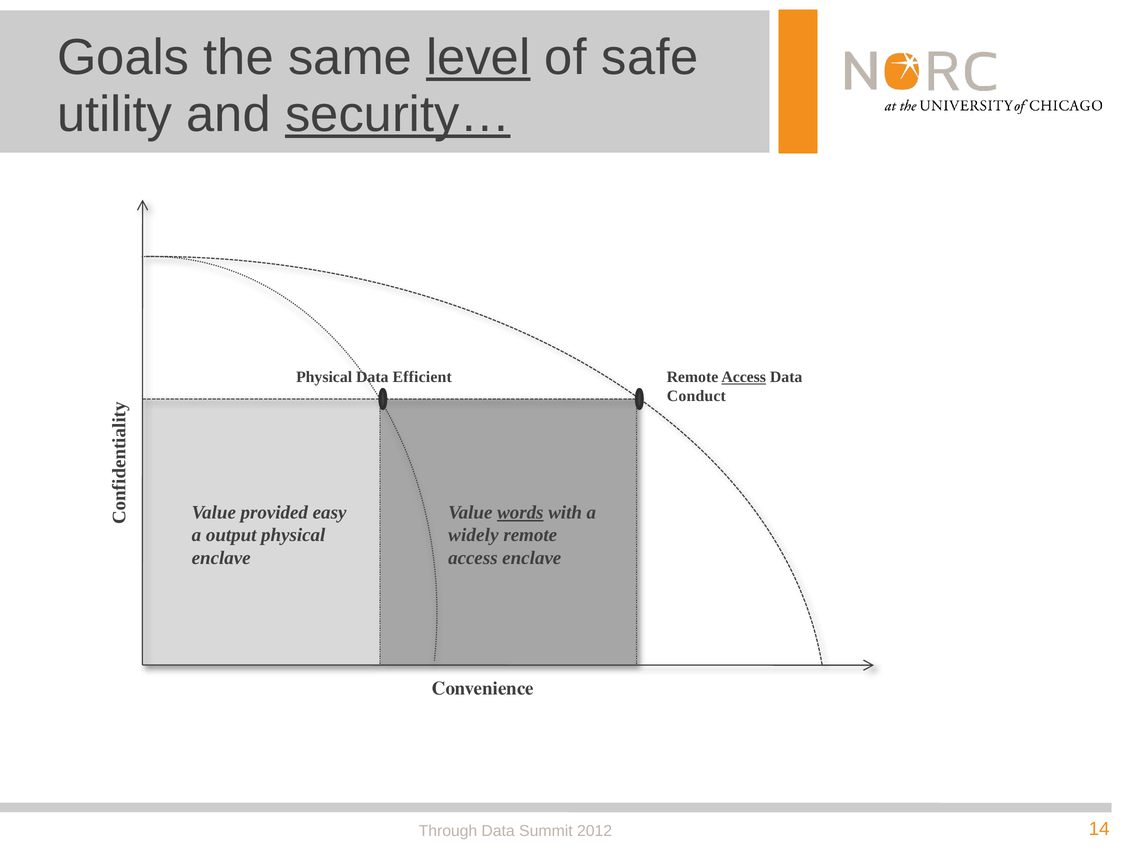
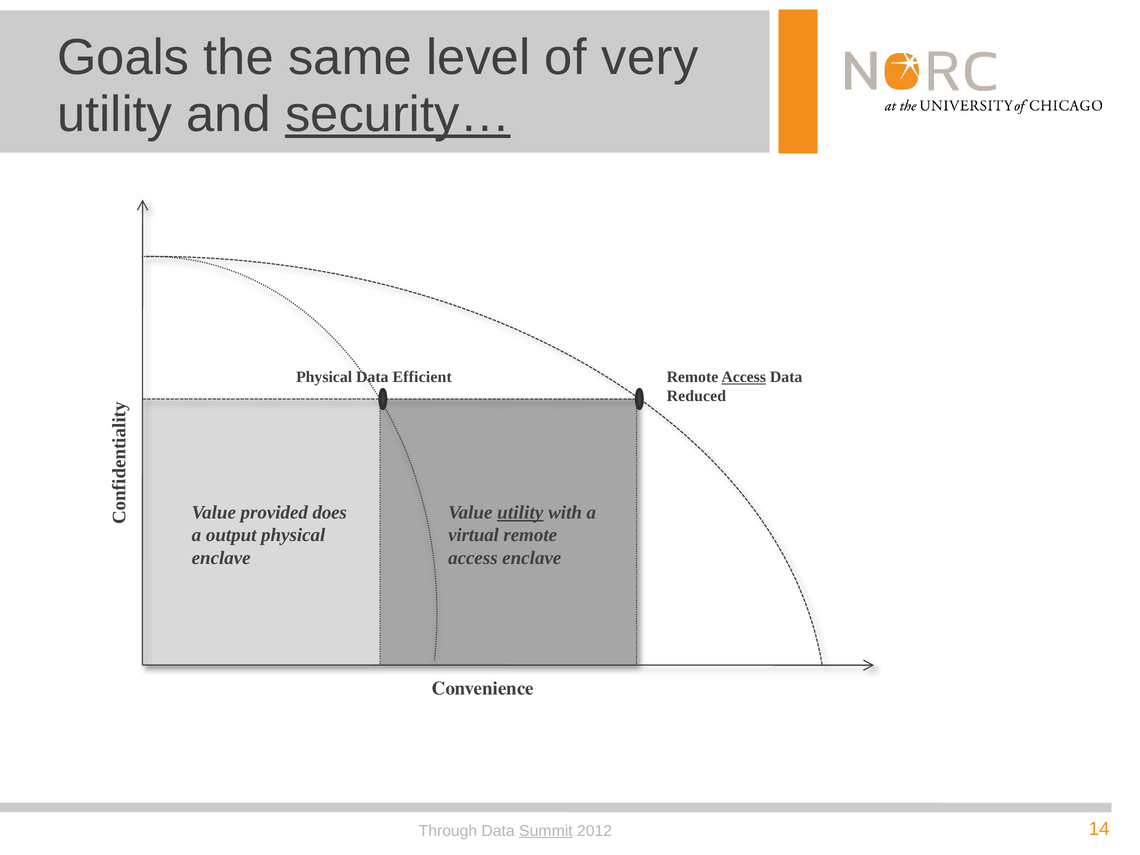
level underline: present -> none
safe: safe -> very
Conduct: Conduct -> Reduced
easy: easy -> does
Value words: words -> utility
widely: widely -> virtual
Summit underline: none -> present
